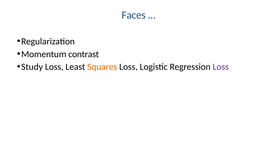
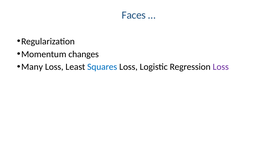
contrast: contrast -> changes
Study: Study -> Many
Squares colour: orange -> blue
